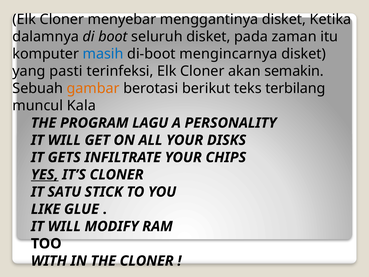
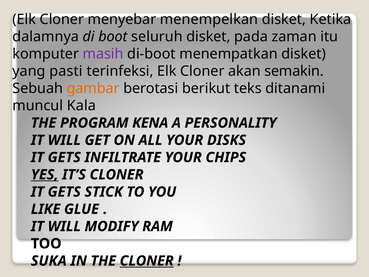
menggantinya: menggantinya -> menempelkan
masih colour: blue -> purple
mengincarnya: mengincarnya -> menempatkan
terbilang: terbilang -> ditanami
LAGU: LAGU -> KENA
SATU at (64, 192): SATU -> GETS
WITH: WITH -> SUKA
CLONER at (147, 261) underline: none -> present
